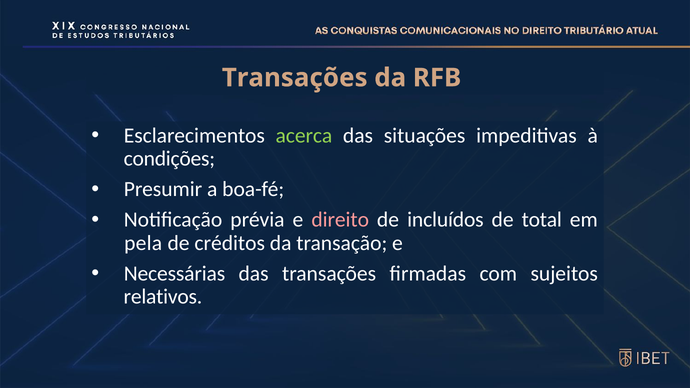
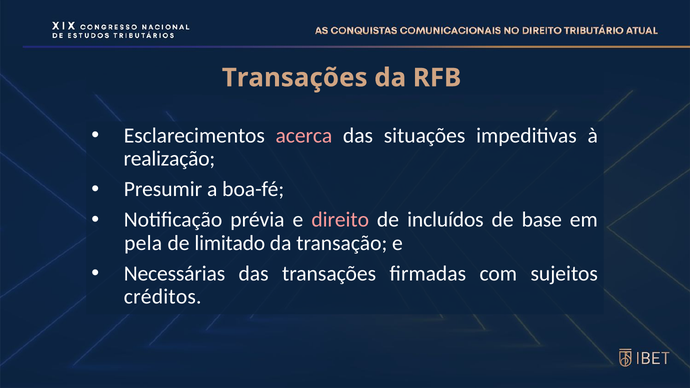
acerca colour: light green -> pink
condições: condições -> realização
total: total -> base
créditos: créditos -> limitado
relativos: relativos -> créditos
